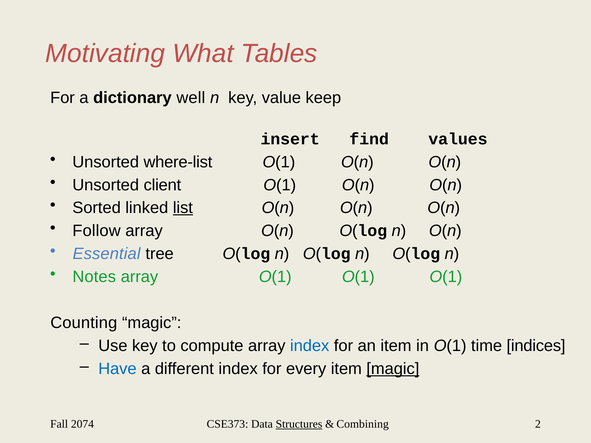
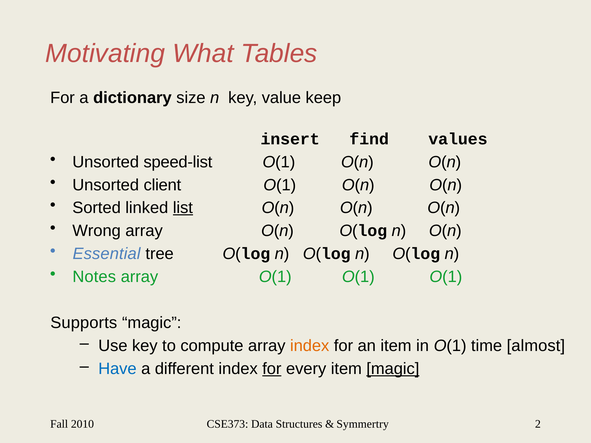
well: well -> size
where-list: where-list -> speed-list
Follow: Follow -> Wrong
Counting: Counting -> Supports
index at (310, 346) colour: blue -> orange
indices: indices -> almost
for at (272, 369) underline: none -> present
2074: 2074 -> 2010
Structures underline: present -> none
Combining: Combining -> Symmertry
